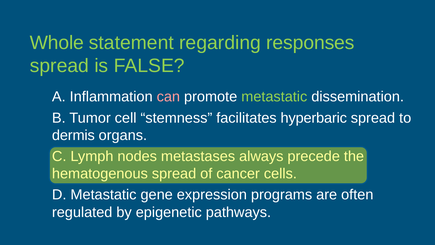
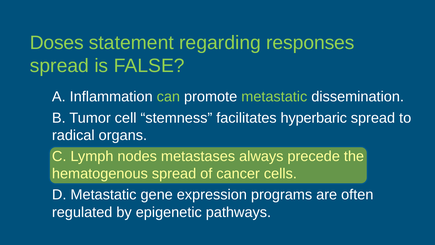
Whole: Whole -> Doses
can colour: pink -> light green
dermis: dermis -> radical
